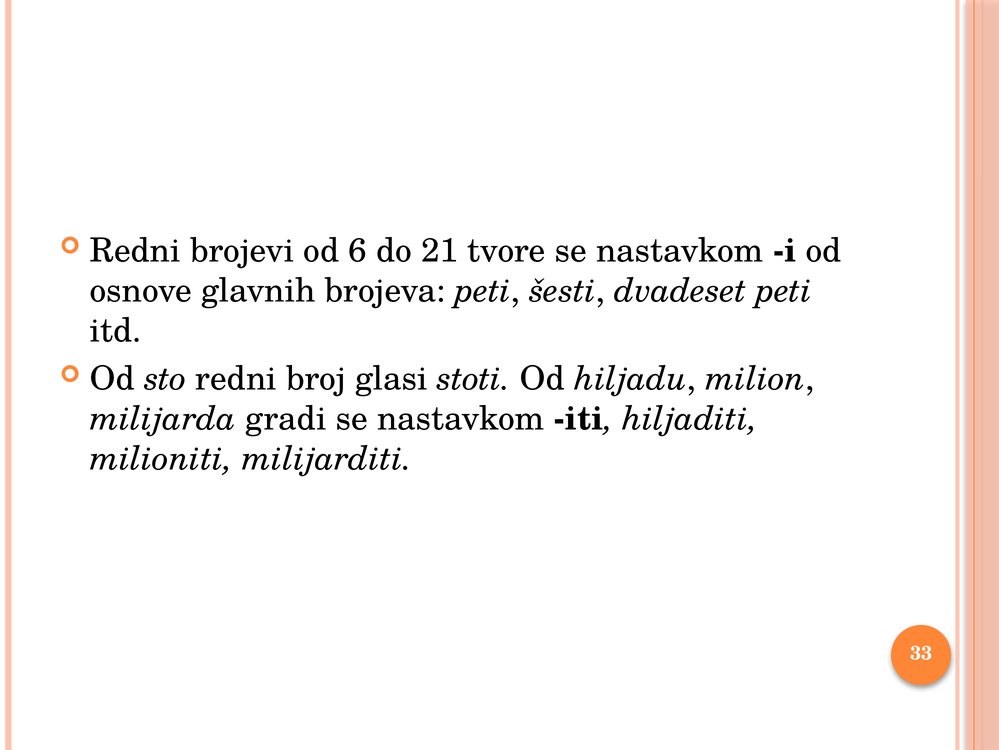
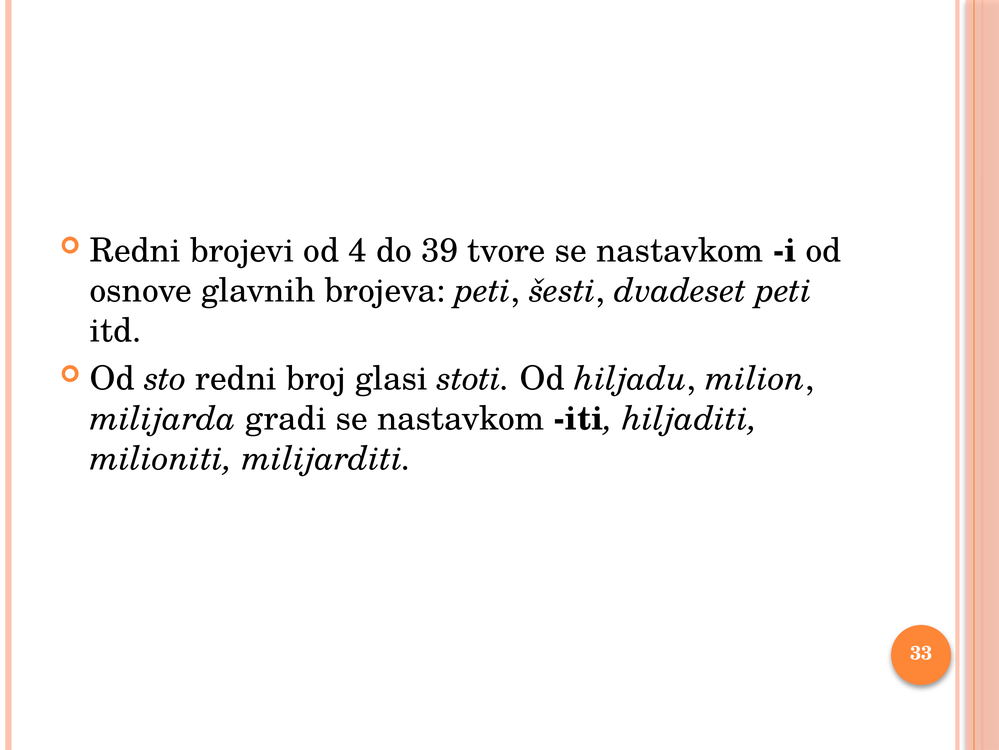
6: 6 -> 4
21: 21 -> 39
